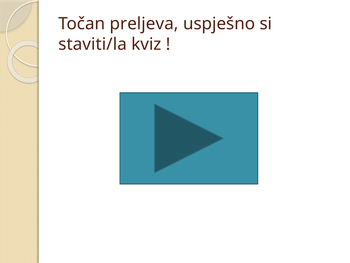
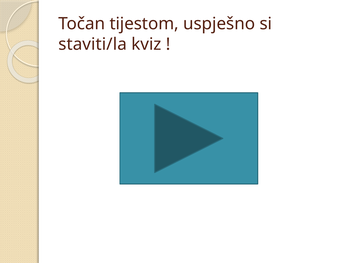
preljeva: preljeva -> tijestom
